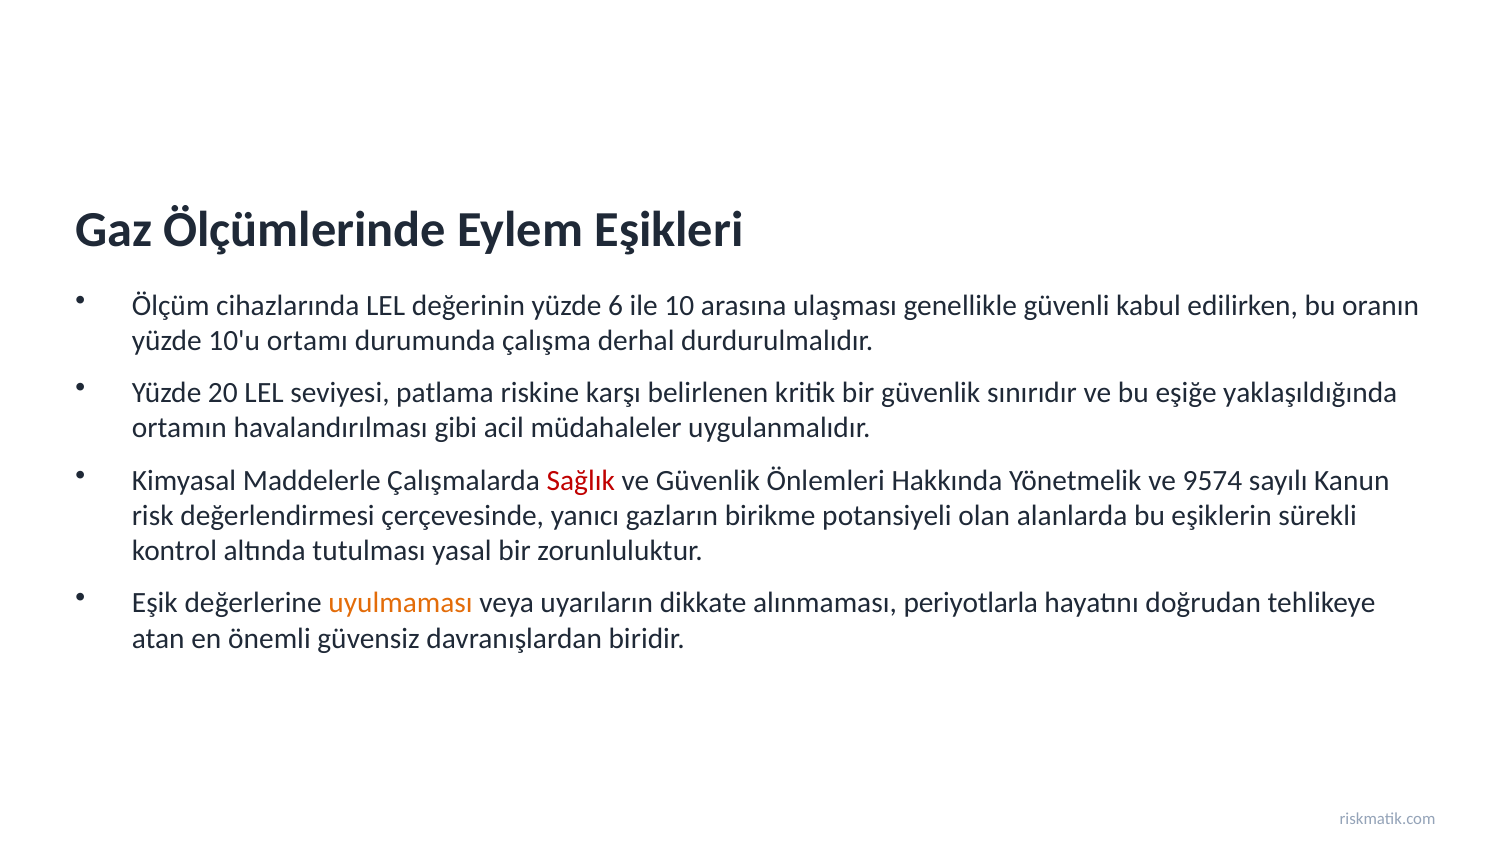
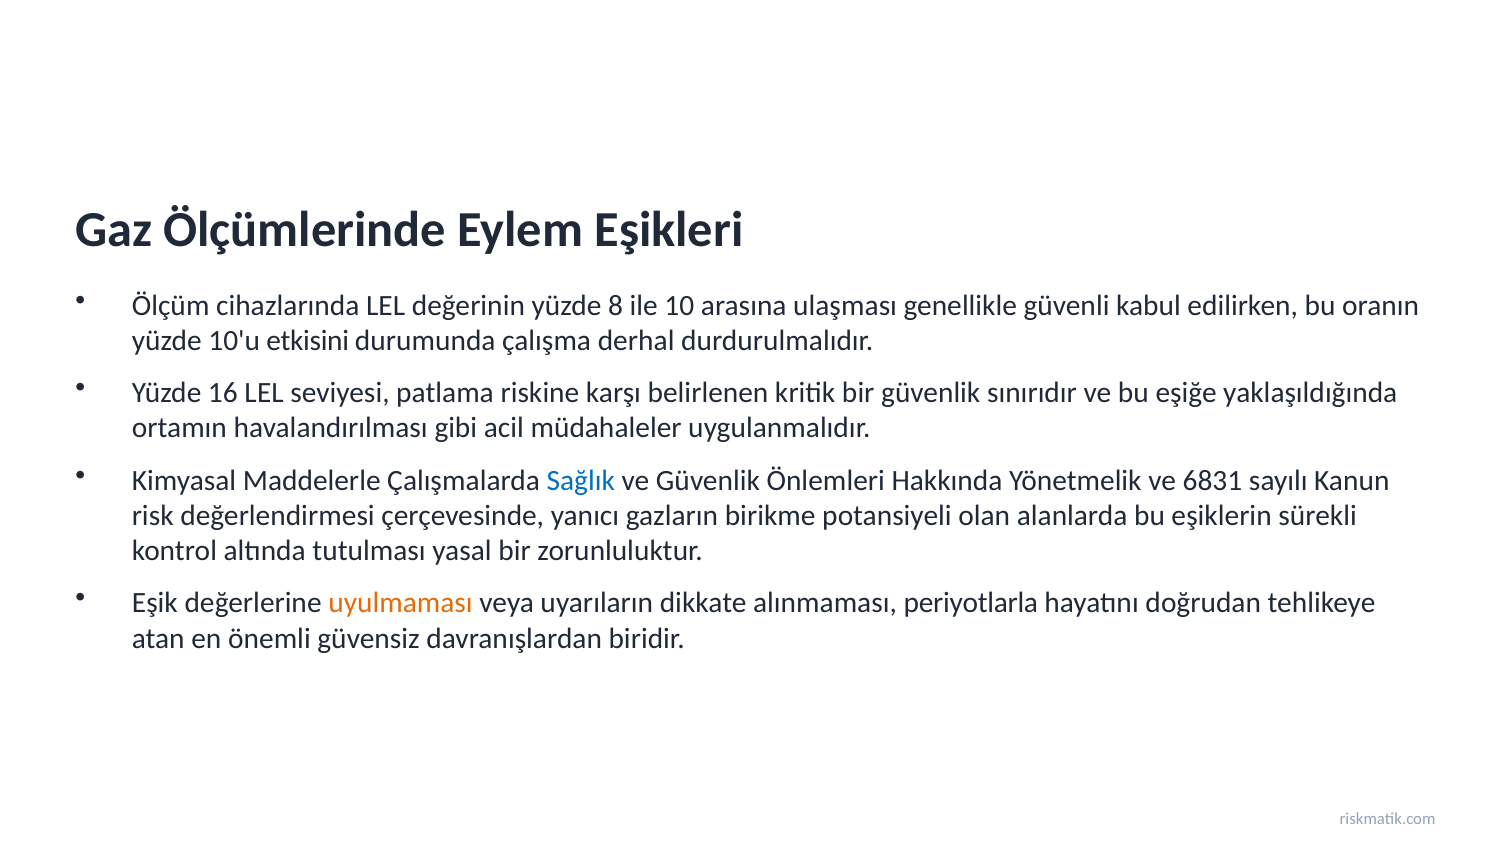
6: 6 -> 8
ortamı: ortamı -> etkisini
20: 20 -> 16
Sağlık colour: red -> blue
9574: 9574 -> 6831
